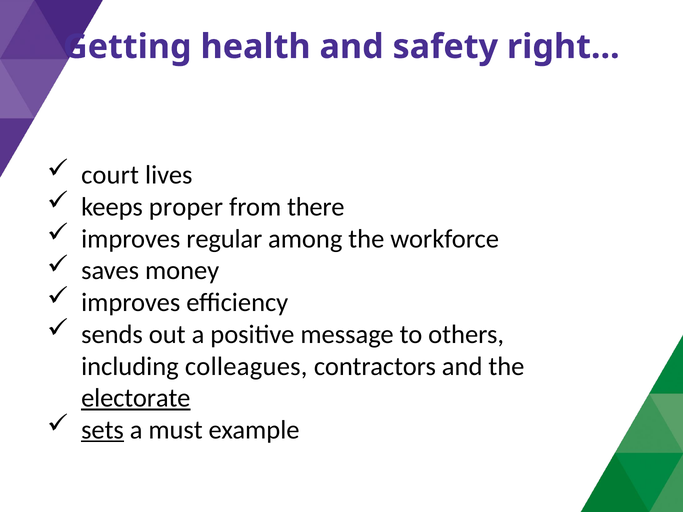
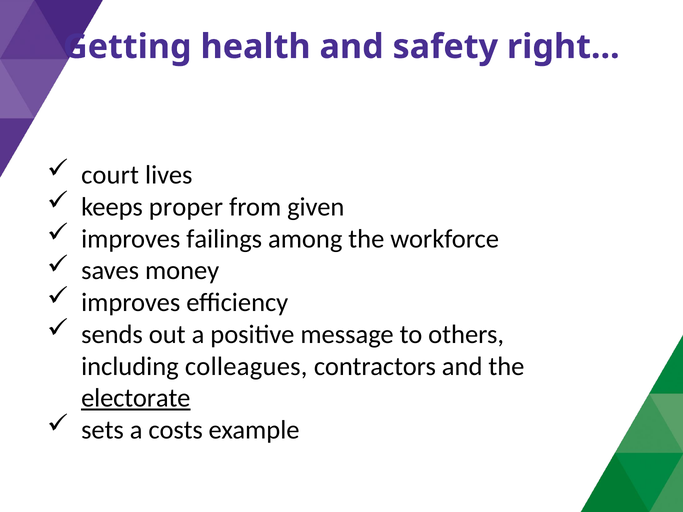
there: there -> given
regular: regular -> failings
sets underline: present -> none
must: must -> costs
